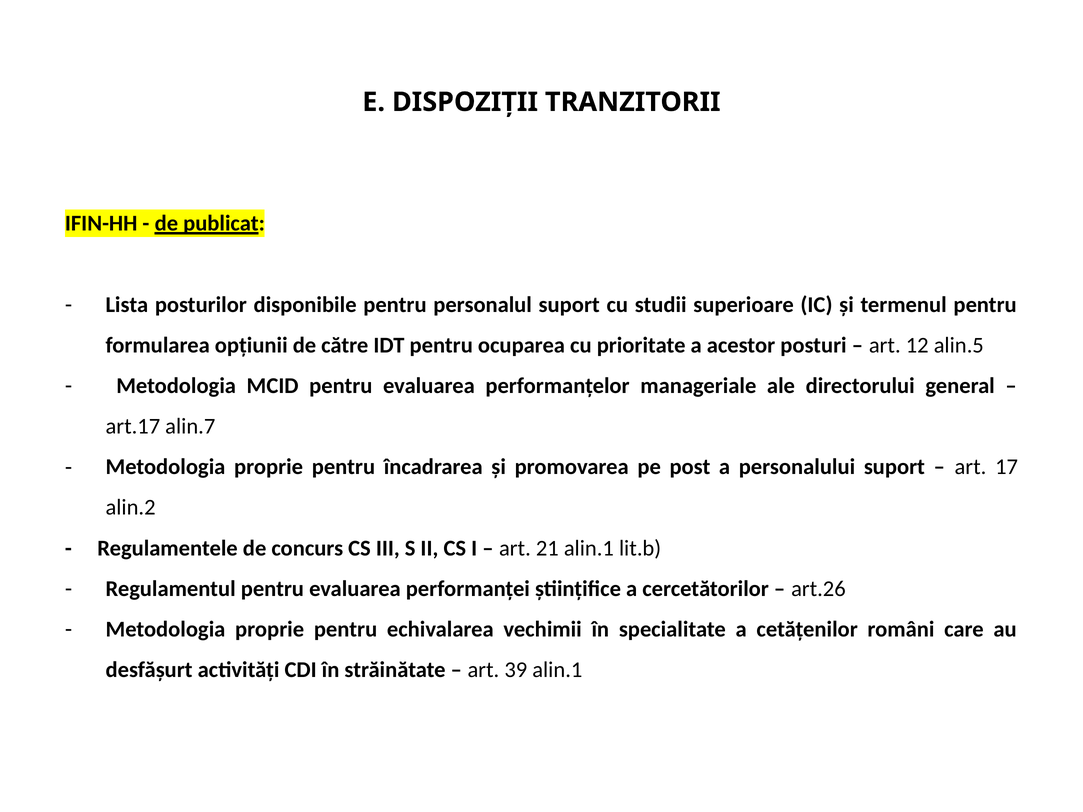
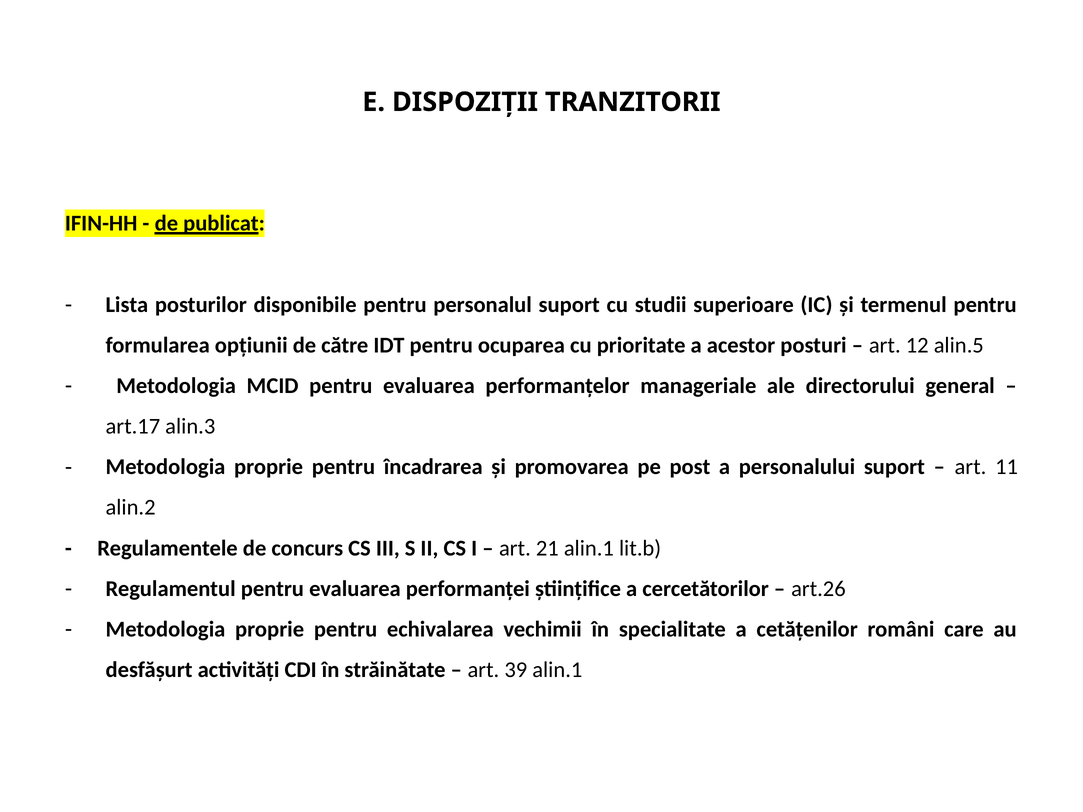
alin.7: alin.7 -> alin.3
17: 17 -> 11
